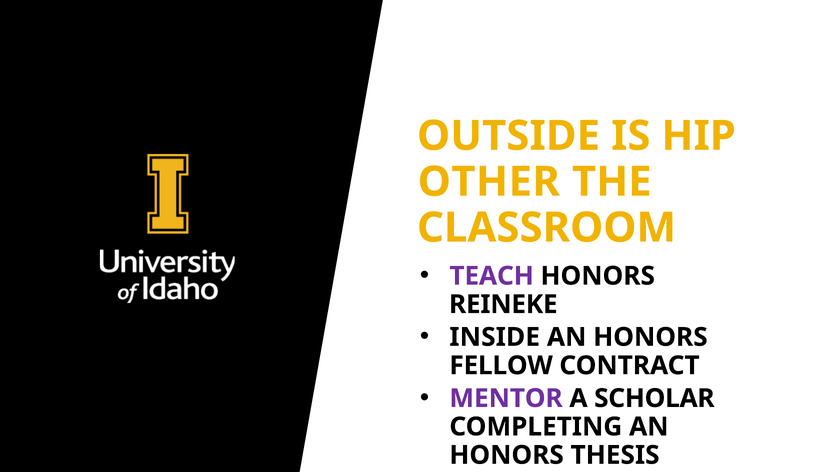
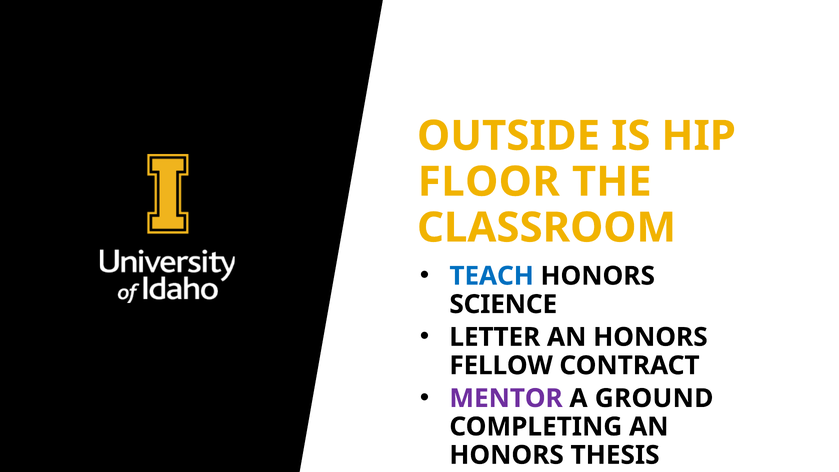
OTHER: OTHER -> FLOOR
TEACH colour: purple -> blue
REINEKE: REINEKE -> SCIENCE
INSIDE: INSIDE -> LETTER
SCHOLAR: SCHOLAR -> GROUND
